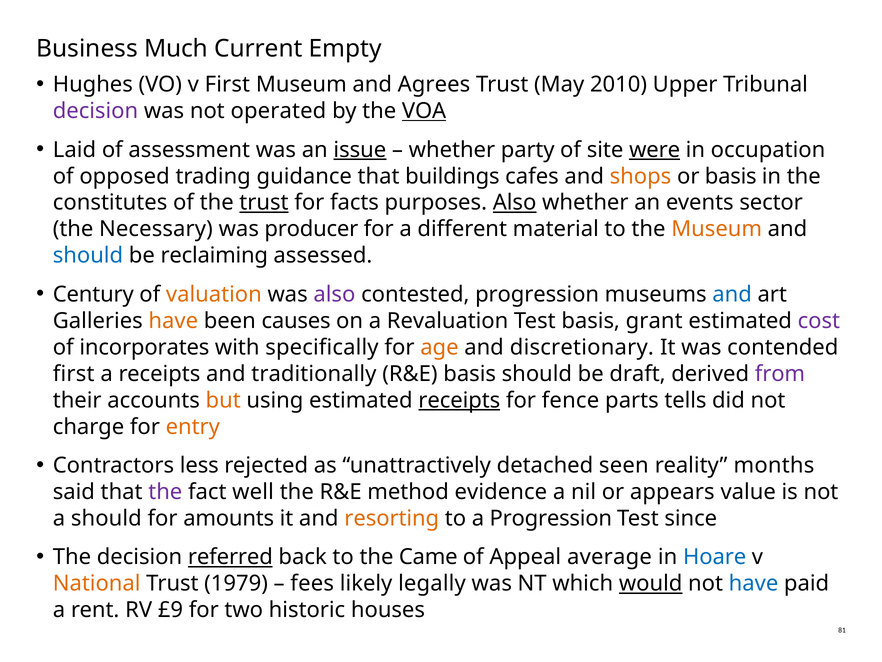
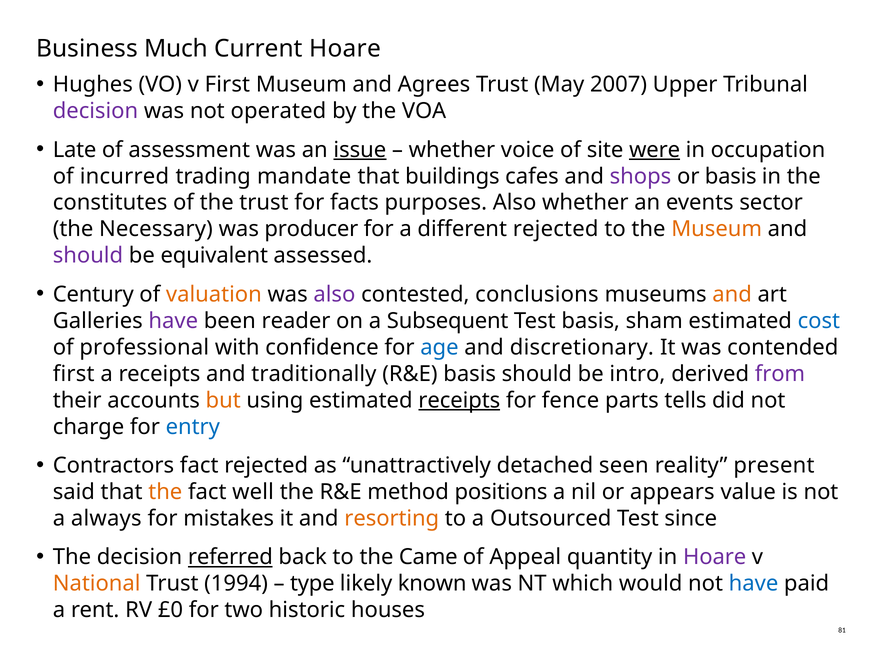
Current Empty: Empty -> Hoare
2010: 2010 -> 2007
VOA underline: present -> none
Laid: Laid -> Late
party: party -> voice
opposed: opposed -> incurred
guidance: guidance -> mandate
shops colour: orange -> purple
trust at (264, 203) underline: present -> none
Also at (515, 203) underline: present -> none
different material: material -> rejected
should at (88, 255) colour: blue -> purple
reclaiming: reclaiming -> equivalent
contested progression: progression -> conclusions
and at (732, 294) colour: blue -> orange
have at (173, 321) colour: orange -> purple
causes: causes -> reader
Revaluation: Revaluation -> Subsequent
grant: grant -> sham
cost colour: purple -> blue
incorporates: incorporates -> professional
specifically: specifically -> confidence
age colour: orange -> blue
draft: draft -> intro
entry colour: orange -> blue
Contractors less: less -> fact
months: months -> present
the at (165, 492) colour: purple -> orange
evidence: evidence -> positions
a should: should -> always
amounts: amounts -> mistakes
a Progression: Progression -> Outsourced
average: average -> quantity
Hoare at (715, 557) colour: blue -> purple
1979: 1979 -> 1994
fees: fees -> type
legally: legally -> known
would underline: present -> none
£9: £9 -> £0
